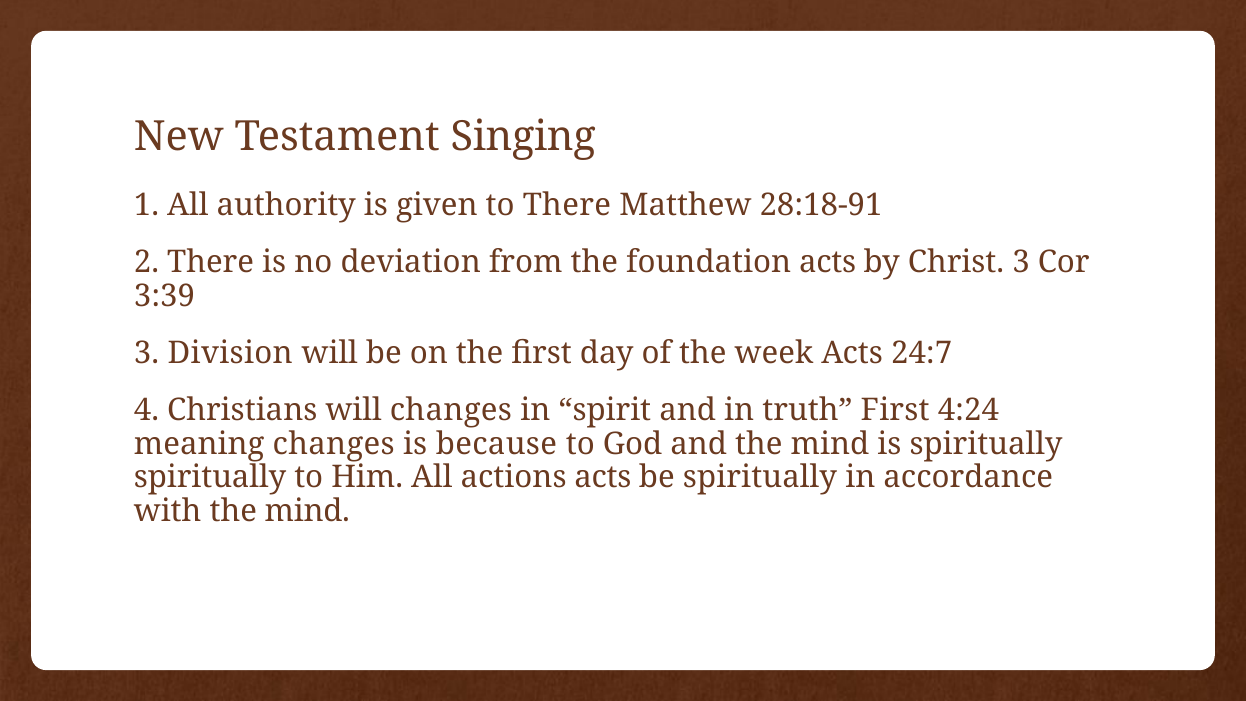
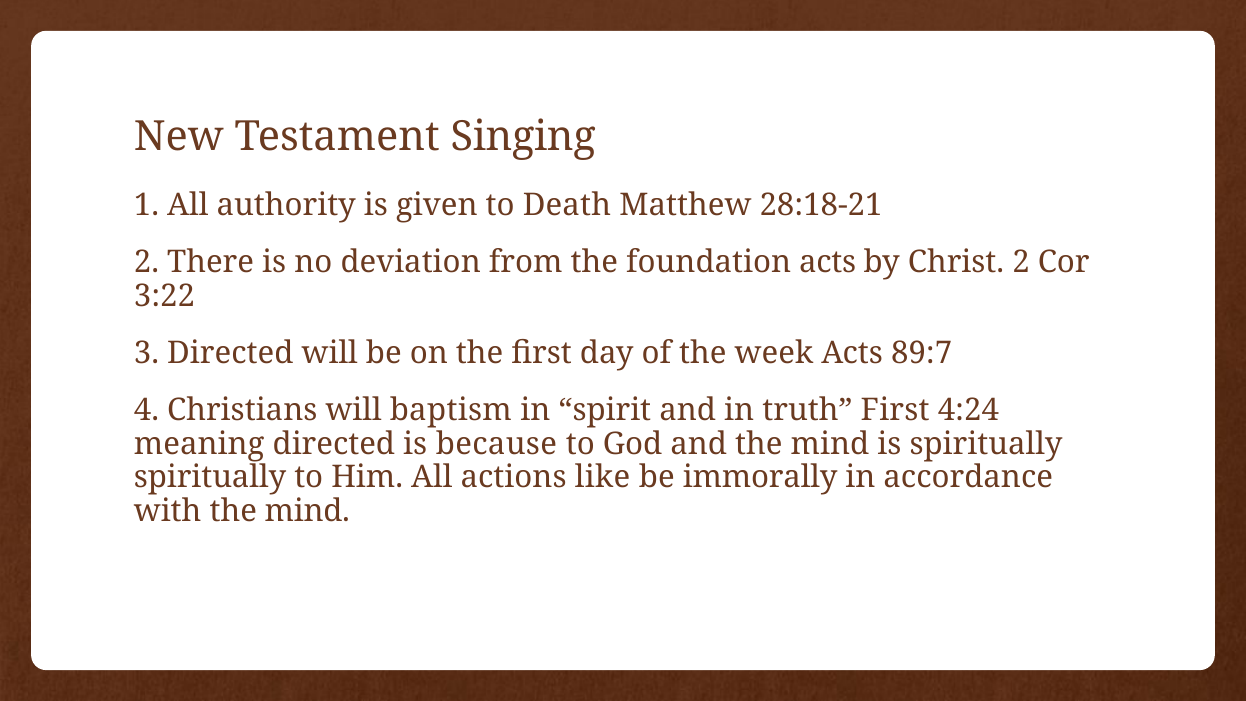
to There: There -> Death
28:18-91: 28:18-91 -> 28:18-21
Christ 3: 3 -> 2
3:39: 3:39 -> 3:22
3 Division: Division -> Directed
24:7: 24:7 -> 89:7
will changes: changes -> baptism
meaning changes: changes -> directed
actions acts: acts -> like
be spiritually: spiritually -> immorally
